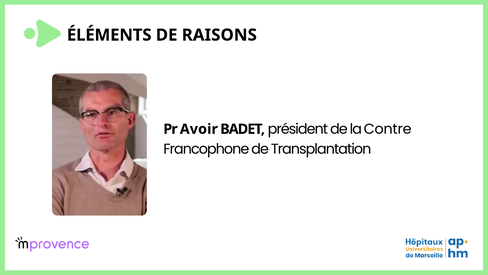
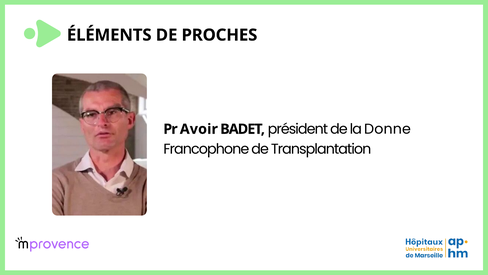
RAISONS: RAISONS -> PROCHES
Contre: Contre -> Donne
